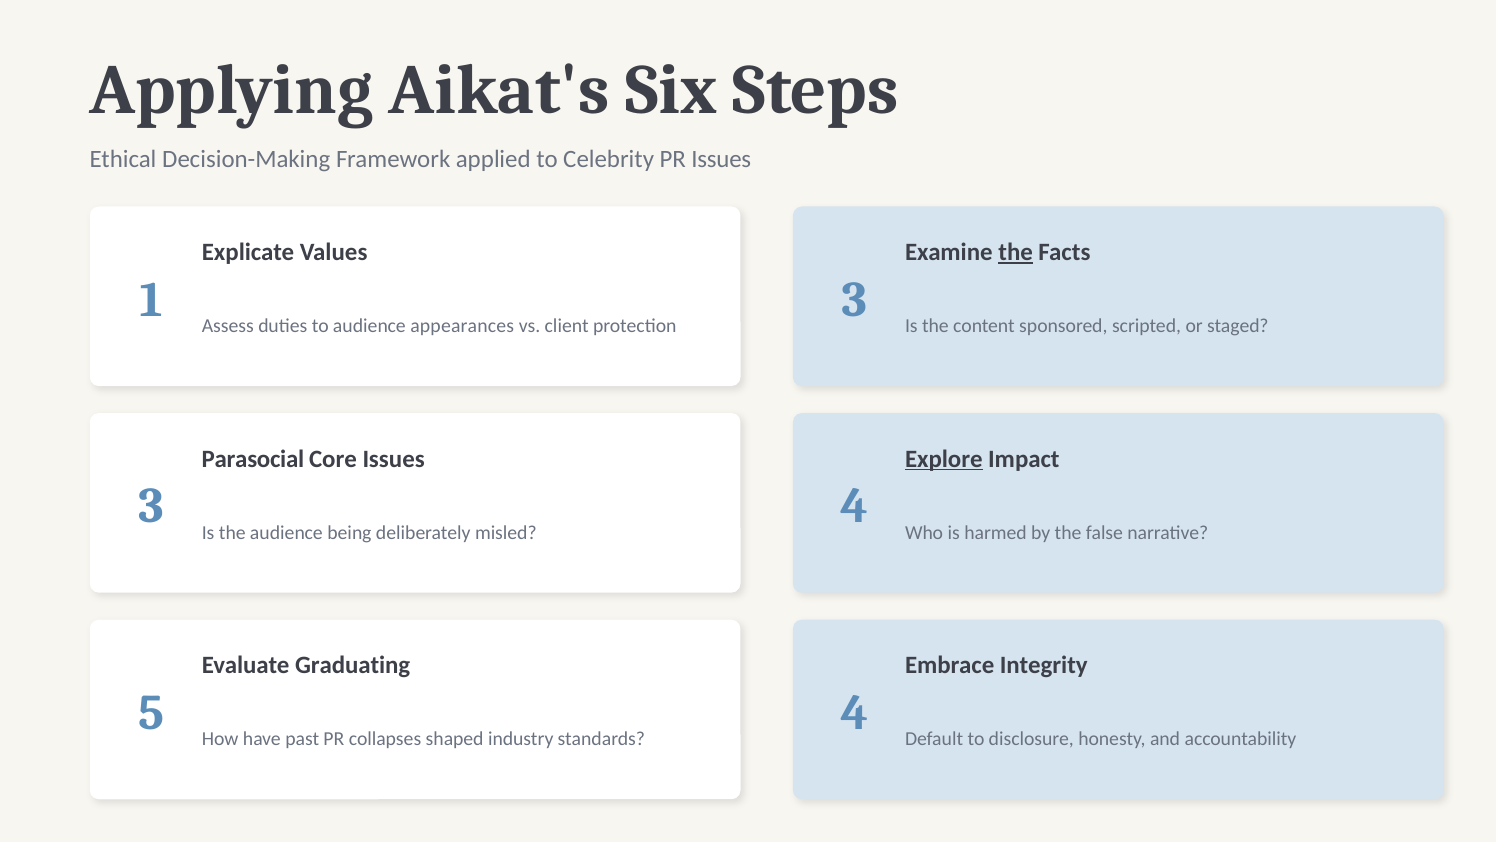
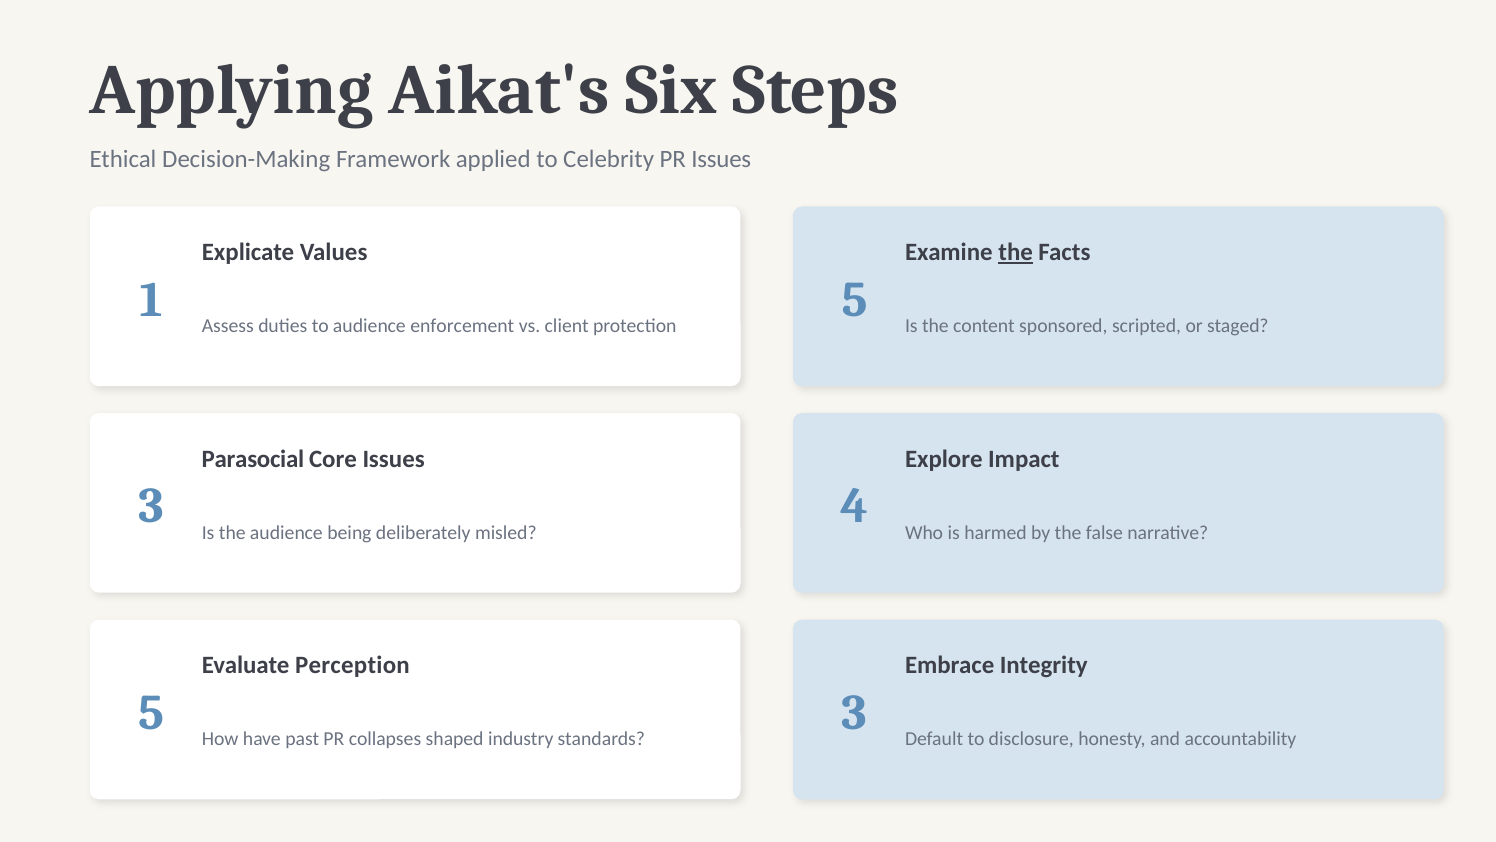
appearances: appearances -> enforcement
protection 3: 3 -> 5
Explore underline: present -> none
Graduating: Graduating -> Perception
standards 4: 4 -> 3
